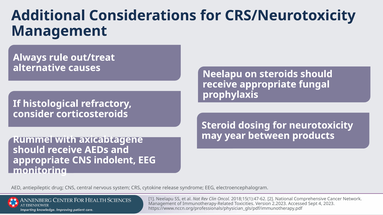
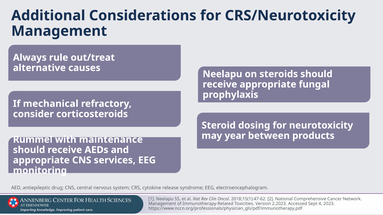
histological: histological -> mechanical
axicabtagene: axicabtagene -> maintenance
indolent: indolent -> services
